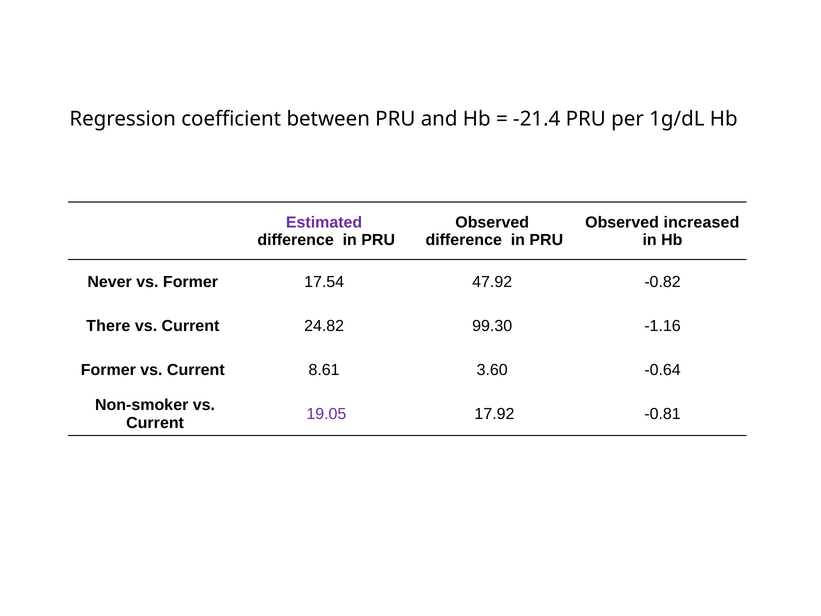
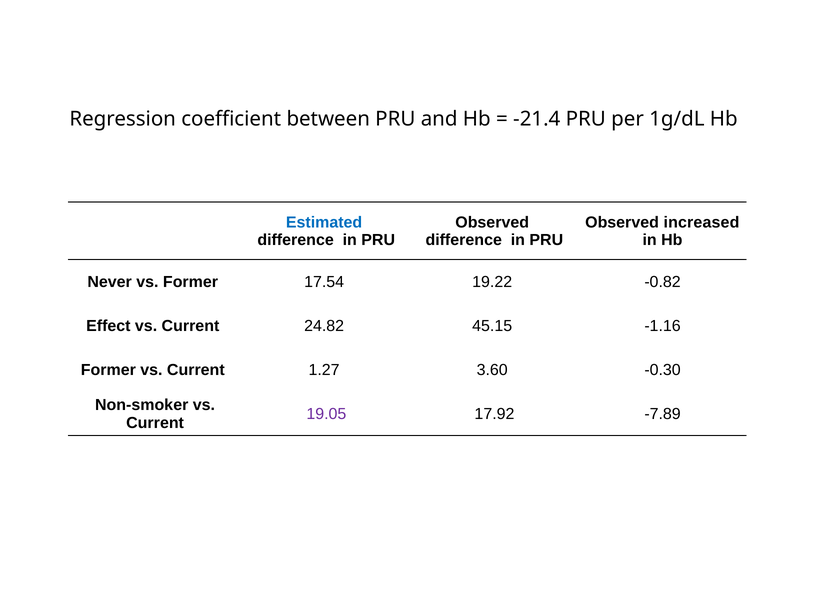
Estimated colour: purple -> blue
47.92: 47.92 -> 19.22
There: There -> Effect
99.30: 99.30 -> 45.15
8.61: 8.61 -> 1.27
-0.64: -0.64 -> -0.30
-0.81: -0.81 -> -7.89
